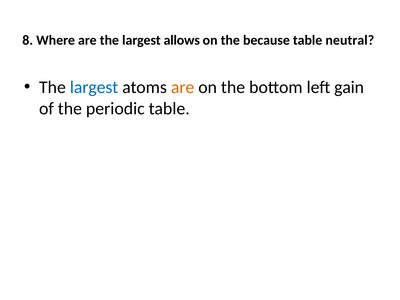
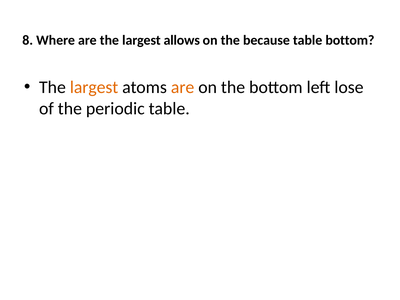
table neutral: neutral -> bottom
largest at (94, 87) colour: blue -> orange
gain: gain -> lose
